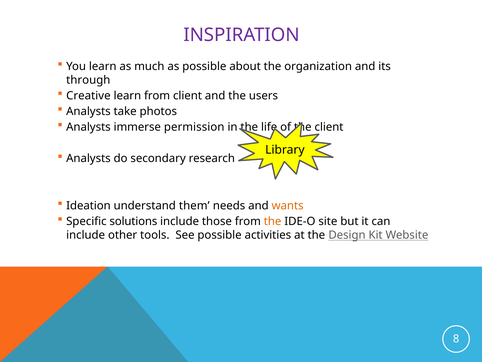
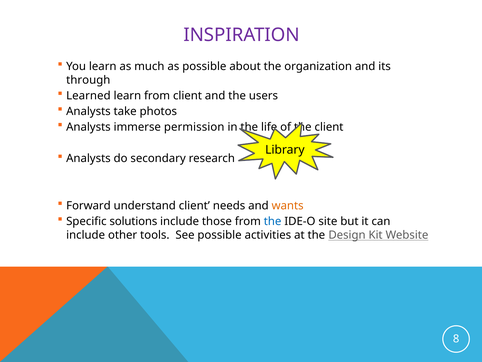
Creative: Creative -> Learned
Ideation: Ideation -> Forward
understand them: them -> client
the at (273, 221) colour: orange -> blue
